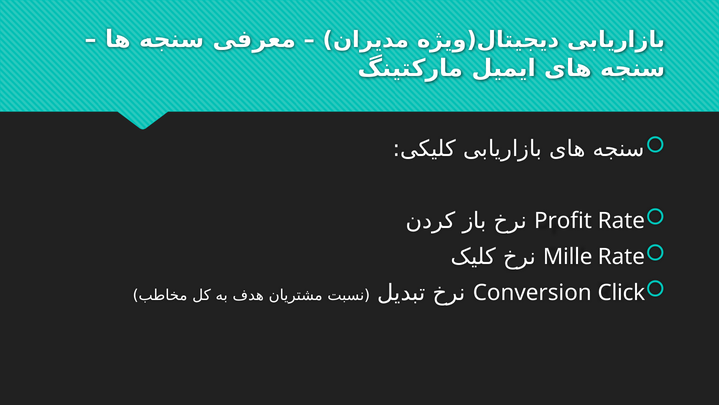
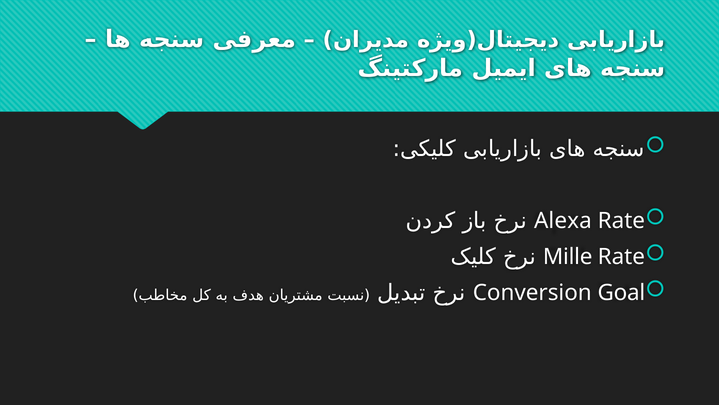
Profit: Profit -> Alexa
Click: Click -> Goal
